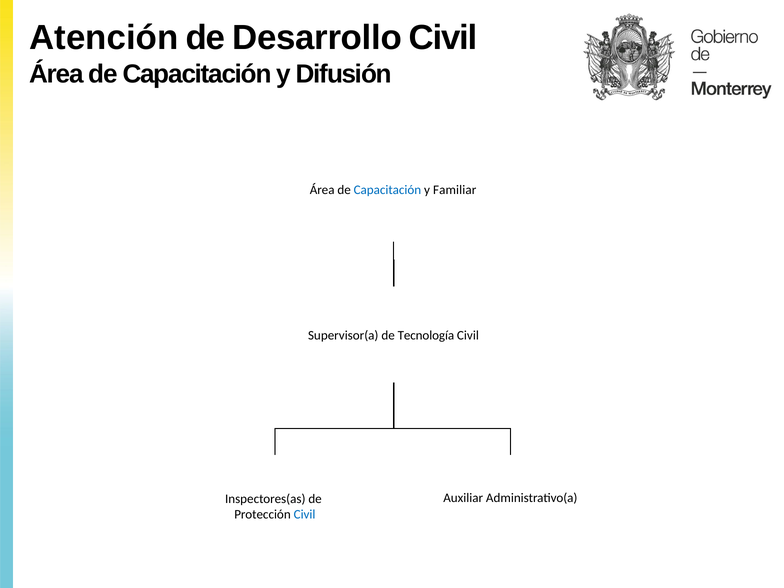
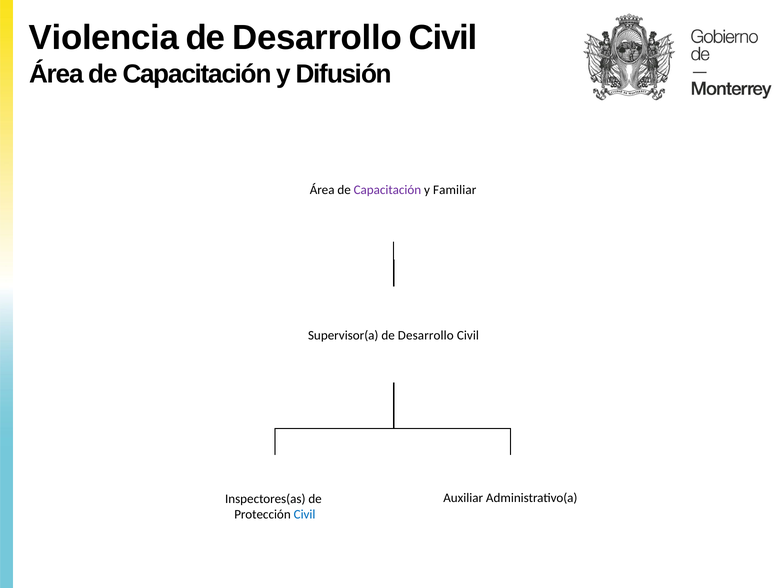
Atención: Atención -> Violencia
Capacitación at (387, 190) colour: blue -> purple
Tecnología at (426, 335): Tecnología -> Desarrollo
